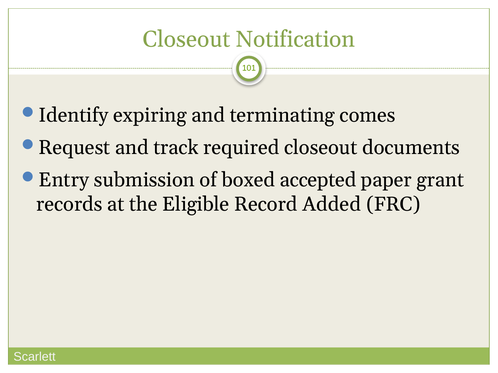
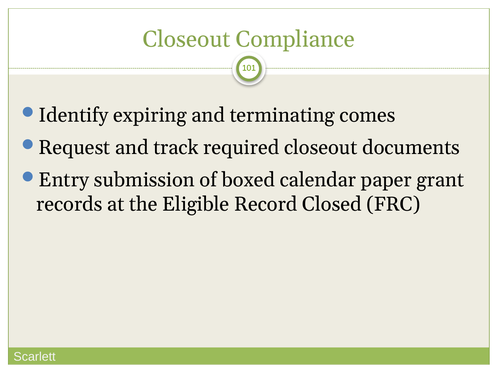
Notification: Notification -> Compliance
accepted: accepted -> calendar
Added: Added -> Closed
